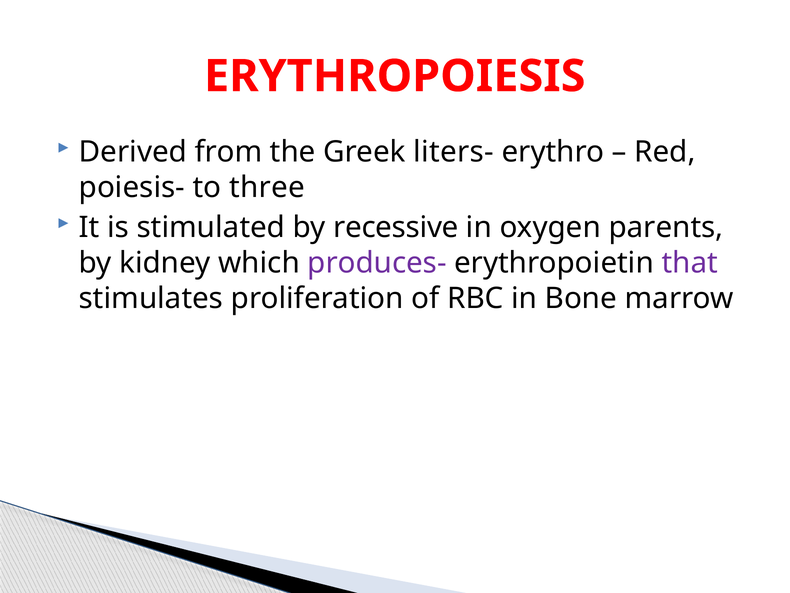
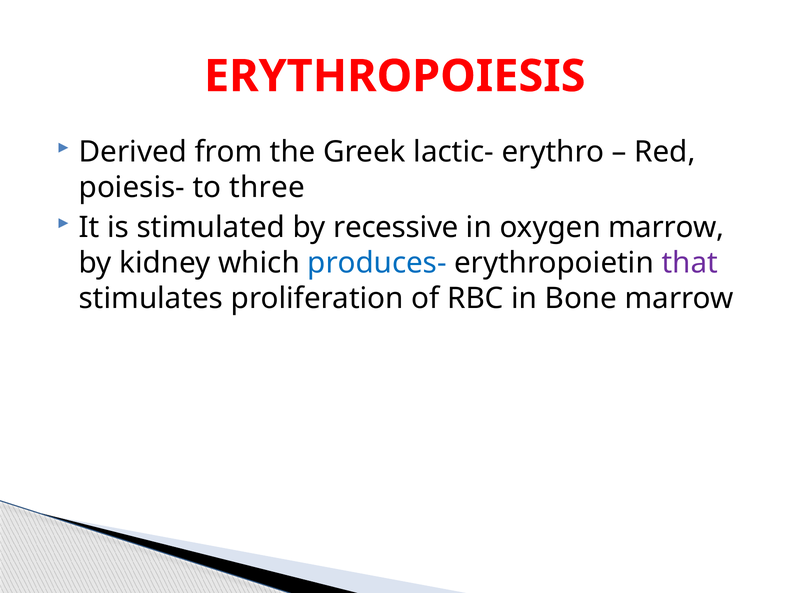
liters-: liters- -> lactic-
oxygen parents: parents -> marrow
produces- colour: purple -> blue
